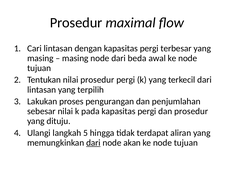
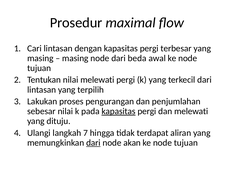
nilai prosedur: prosedur -> melewati
kapasitas at (119, 111) underline: none -> present
dan prosedur: prosedur -> melewati
5: 5 -> 7
